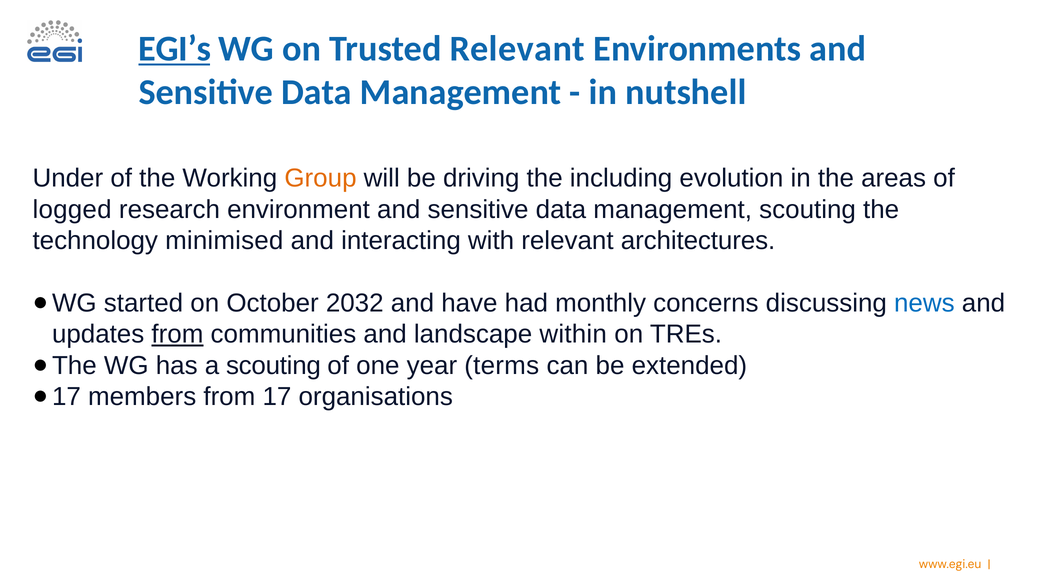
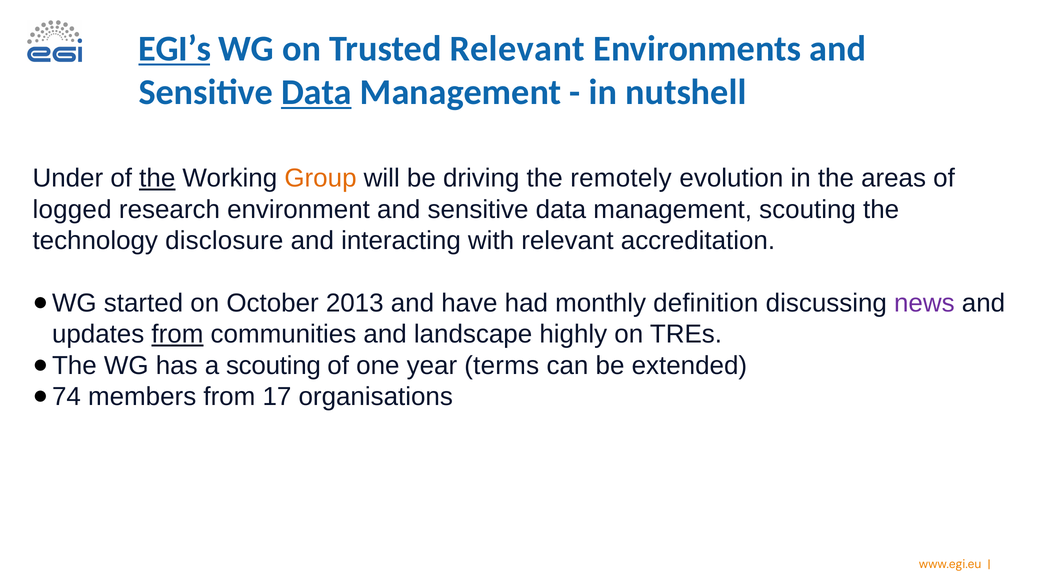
Data at (317, 92) underline: none -> present
the at (157, 178) underline: none -> present
including: including -> remotely
minimised: minimised -> disclosure
architectures: architectures -> accreditation
2032: 2032 -> 2013
concerns: concerns -> definition
news colour: blue -> purple
within: within -> highly
17 at (66, 396): 17 -> 74
